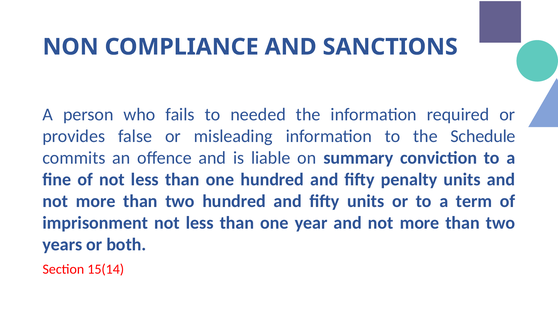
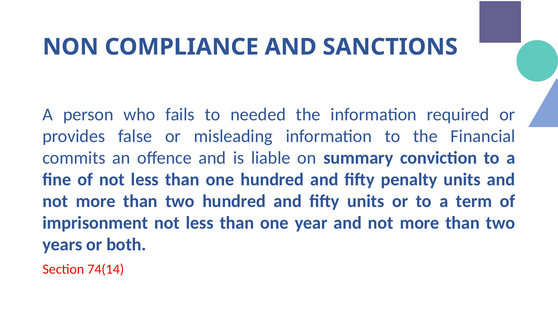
Schedule: Schedule -> Financial
15(14: 15(14 -> 74(14
